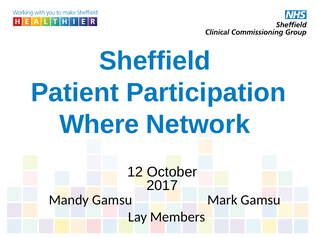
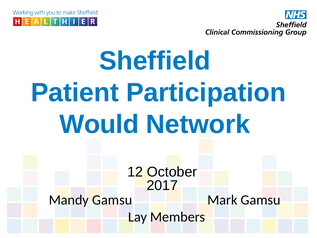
Where: Where -> Would
